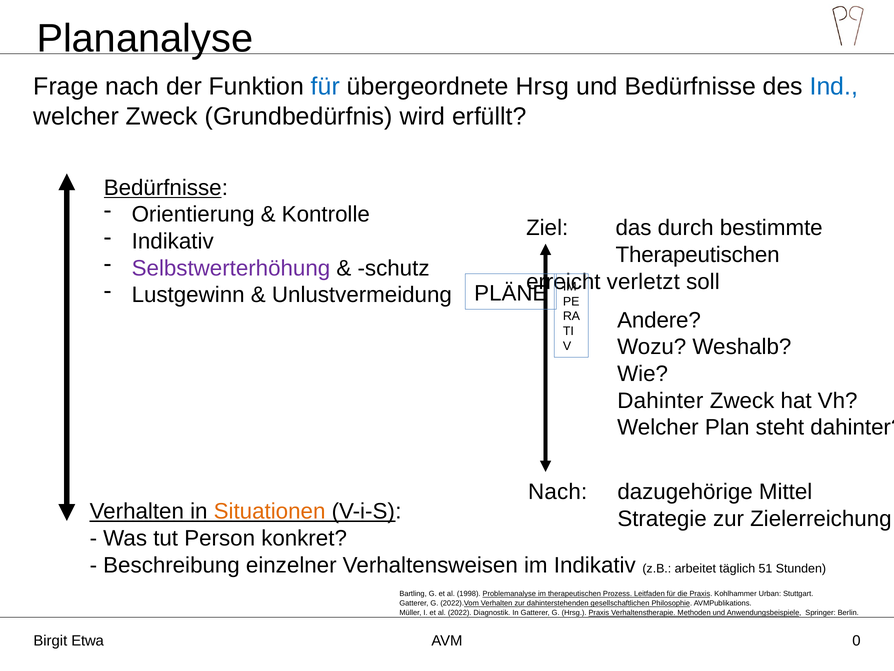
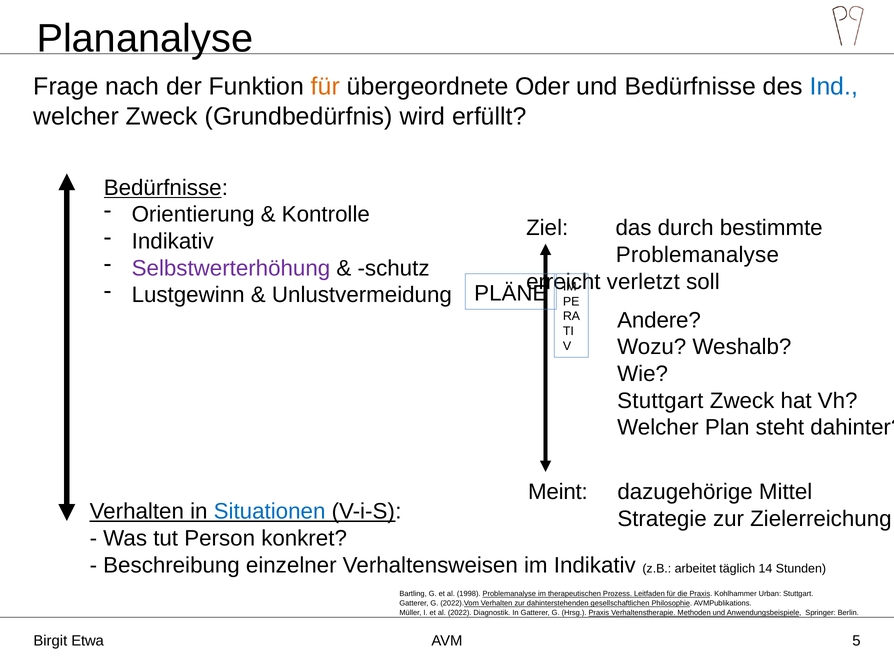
für at (326, 86) colour: blue -> orange
übergeordnete Hrsg: Hrsg -> Oder
Therapeutischen at (698, 255): Therapeutischen -> Problemanalyse
Dahinter at (660, 400): Dahinter -> Stuttgart
Nach at (558, 491): Nach -> Meint
Situationen colour: orange -> blue
51: 51 -> 14
0: 0 -> 5
